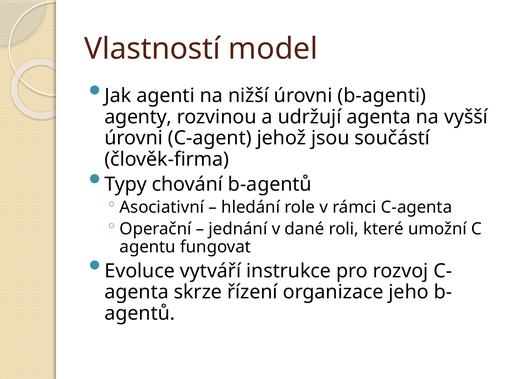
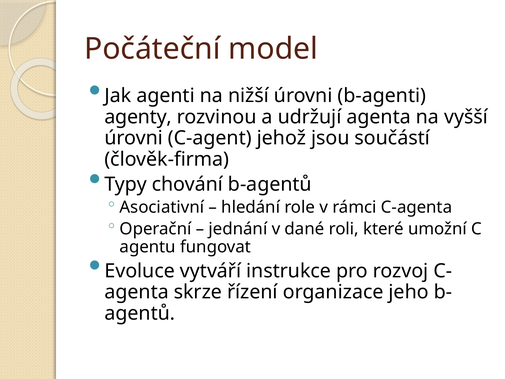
Vlastností: Vlastností -> Počáteční
